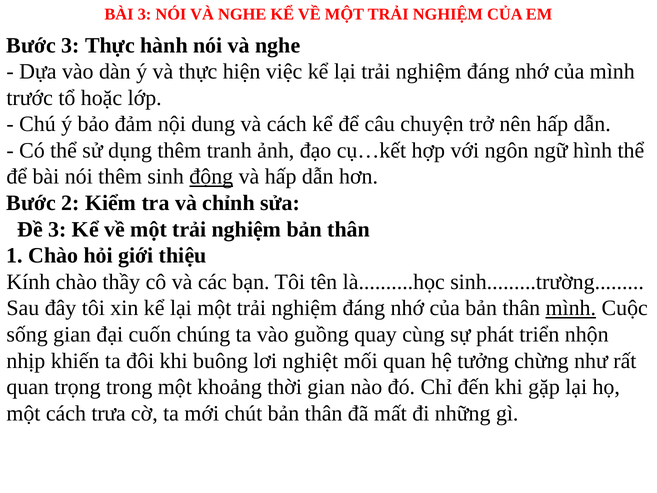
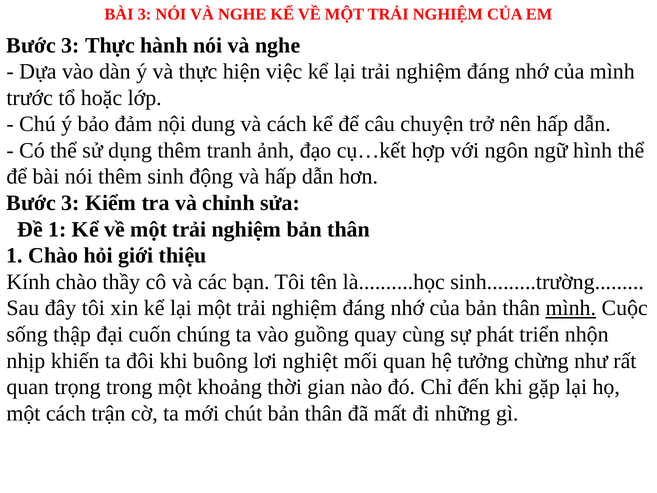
động underline: present -> none
2 at (71, 203): 2 -> 3
Đề 3: 3 -> 1
sống gian: gian -> thập
trưa: trưa -> trận
